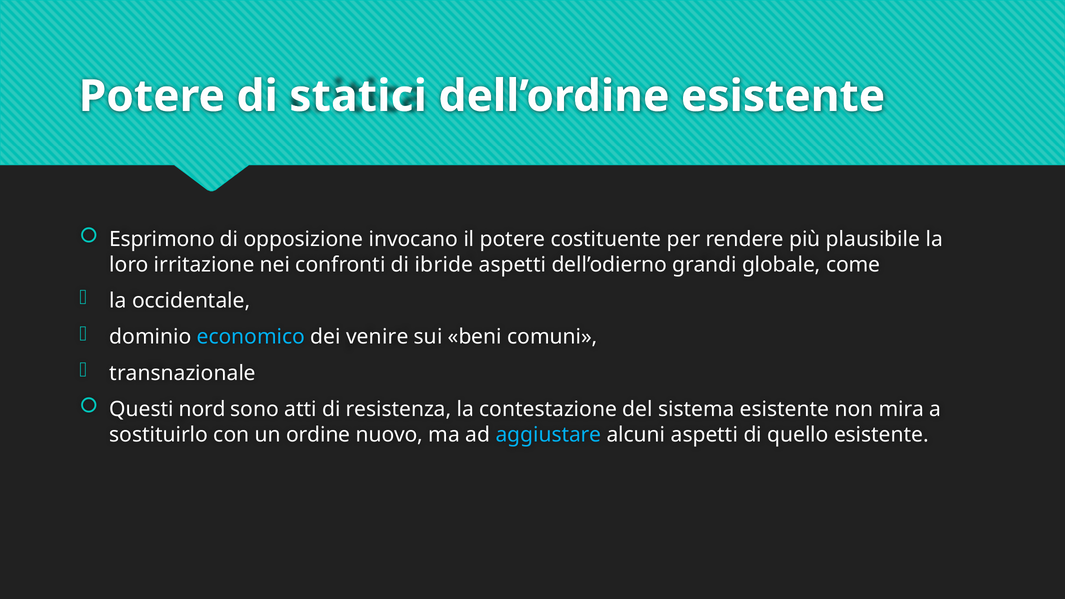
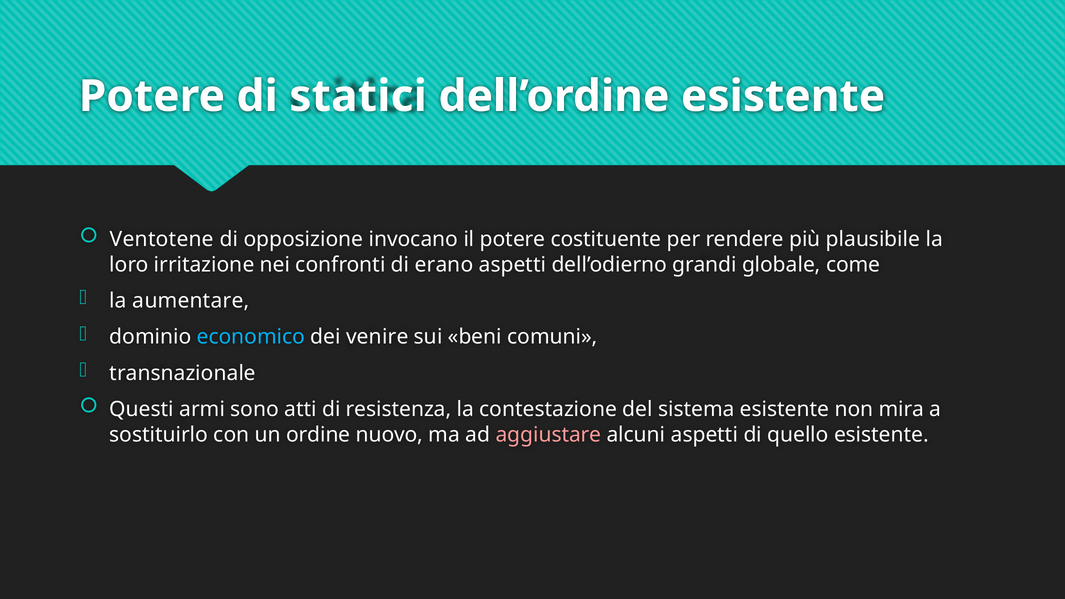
Esprimono: Esprimono -> Ventotene
ibride: ibride -> erano
occidentale: occidentale -> aumentare
nord: nord -> armi
aggiustare colour: light blue -> pink
